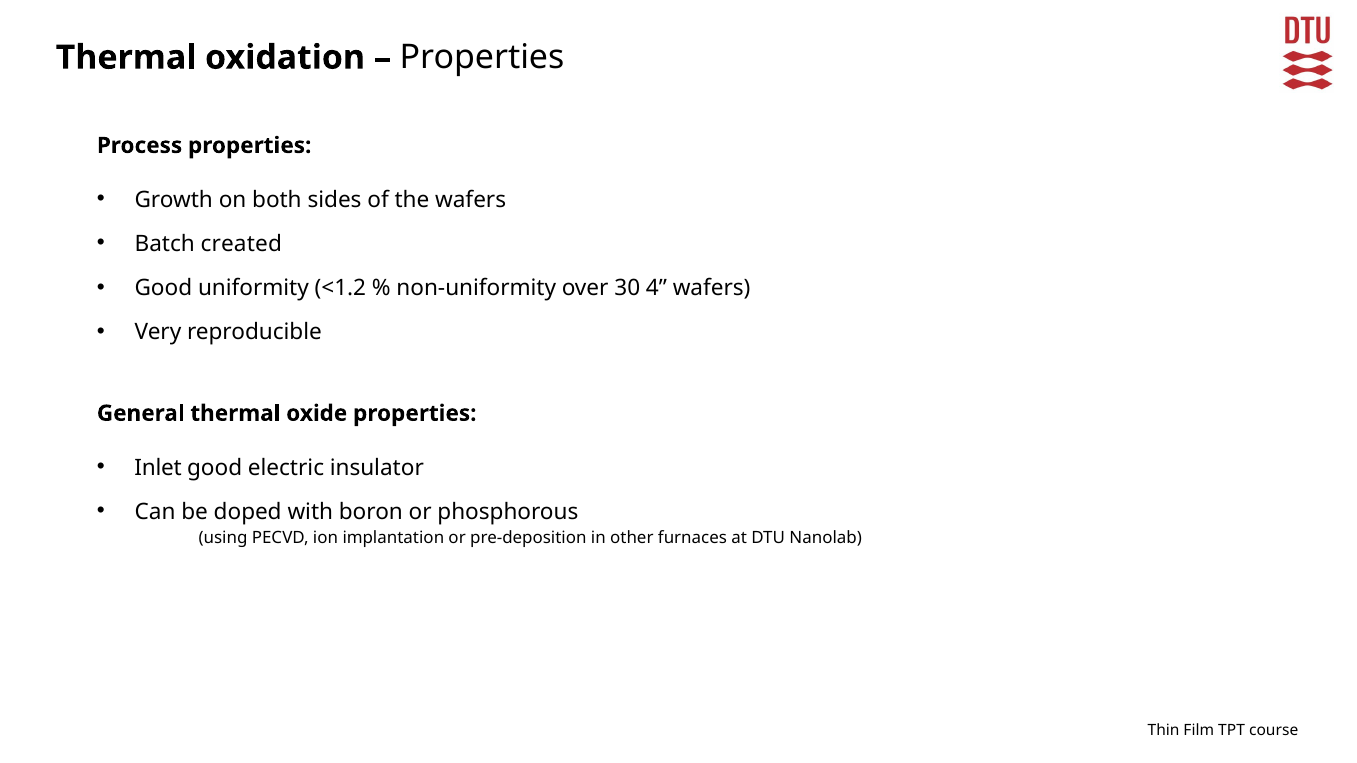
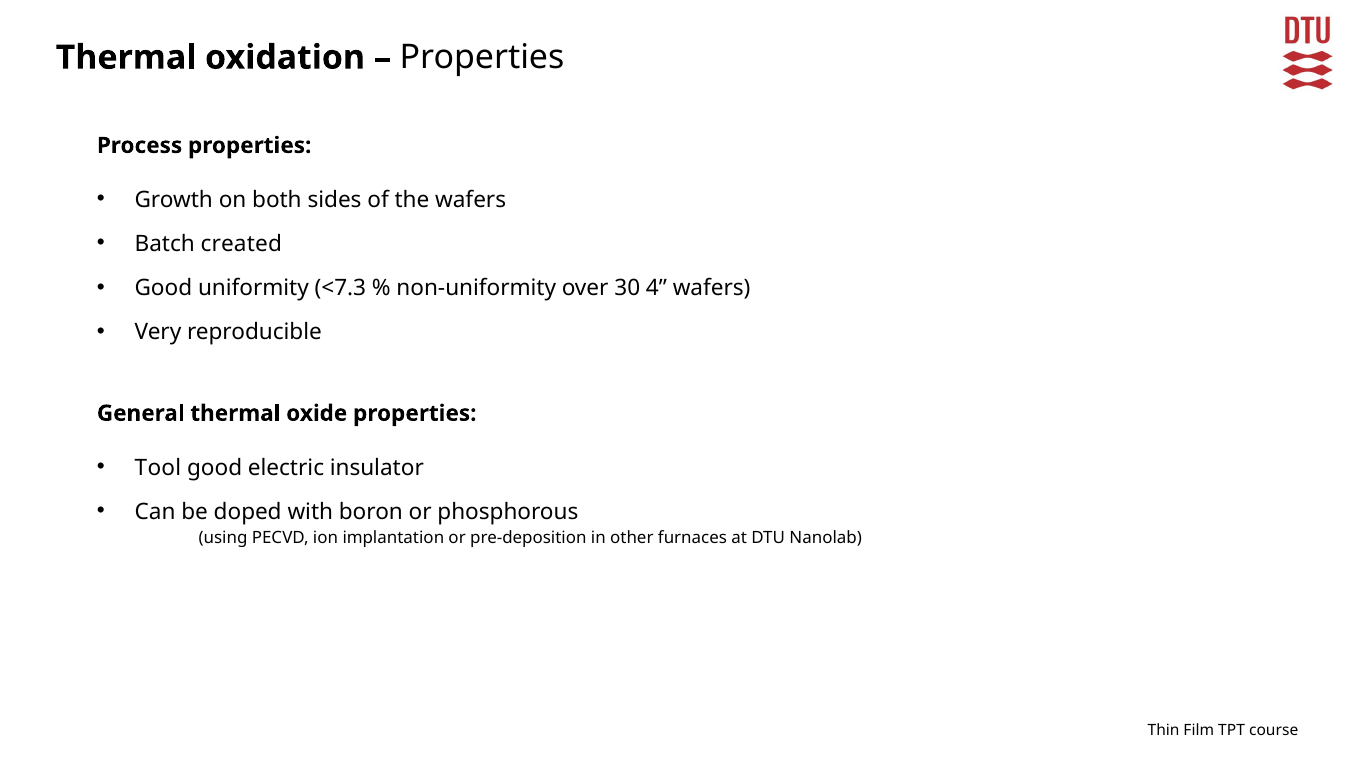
<1.2: <1.2 -> <7.3
Inlet: Inlet -> Tool
